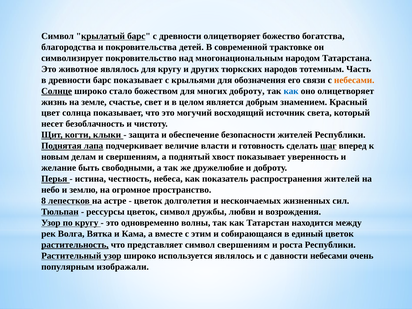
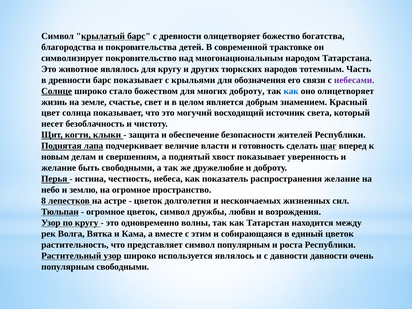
небесами at (354, 80) colour: orange -> purple
распространения жителей: жителей -> желание
рессурсы at (105, 212): рессурсы -> огромное
растительность underline: present -> none
символ свершениям: свершениям -> популярным
давности небесами: небесами -> давности
популярным изображали: изображали -> свободными
